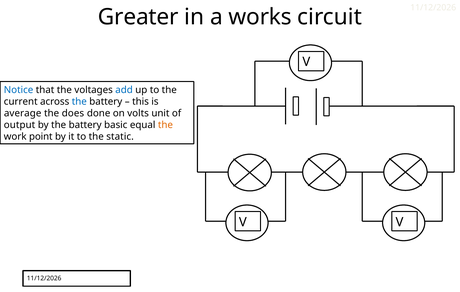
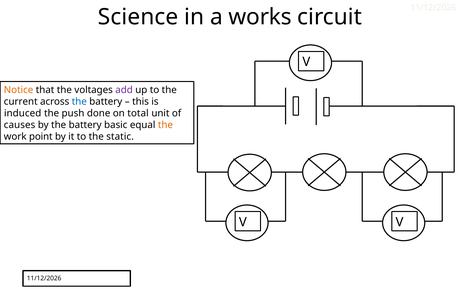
Greater: Greater -> Science
Notice colour: blue -> orange
add colour: blue -> purple
average: average -> induced
does: does -> push
volts: volts -> total
output: output -> causes
